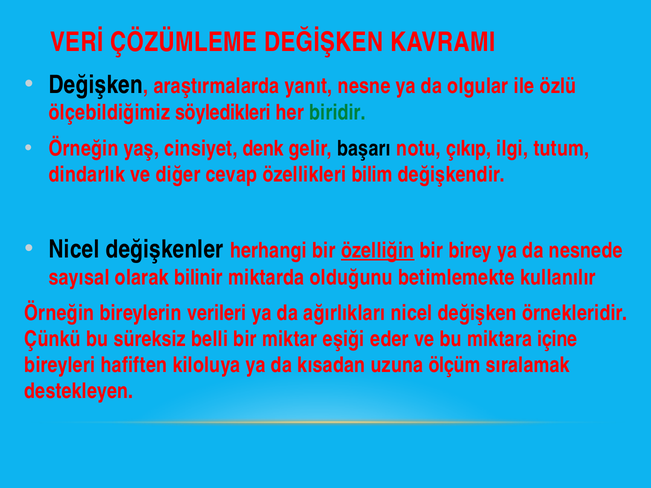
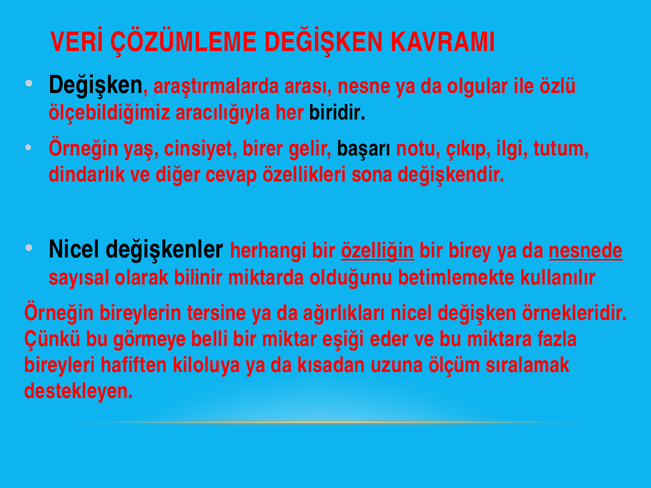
yanıt: yanıt -> arası
söyledikleri: söyledikleri -> aracılığıyla
biridir colour: green -> black
denk: denk -> birer
bilim: bilim -> sona
nesnede underline: none -> present
verileri: verileri -> tersine
süreksiz: süreksiz -> görmeye
içine: içine -> fazla
